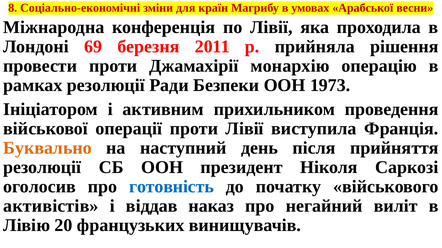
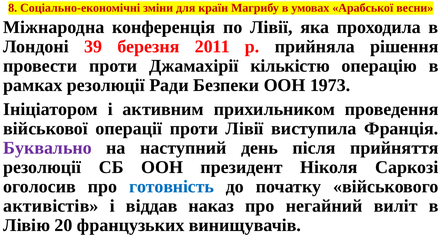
69: 69 -> 39
монархію: монархію -> кількістю
Буквально colour: orange -> purple
